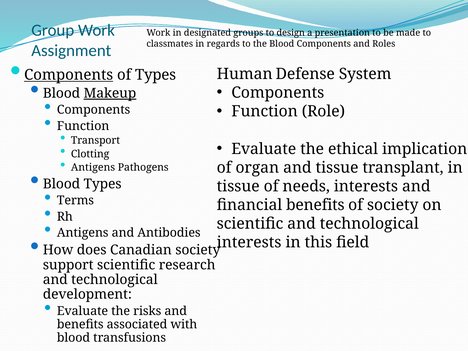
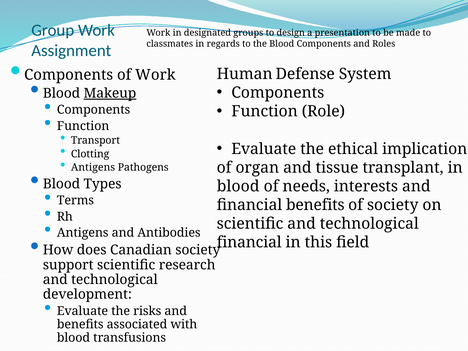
Components at (69, 75) underline: present -> none
of Types: Types -> Work
tissue at (238, 186): tissue -> blood
interests at (249, 242): interests -> financial
